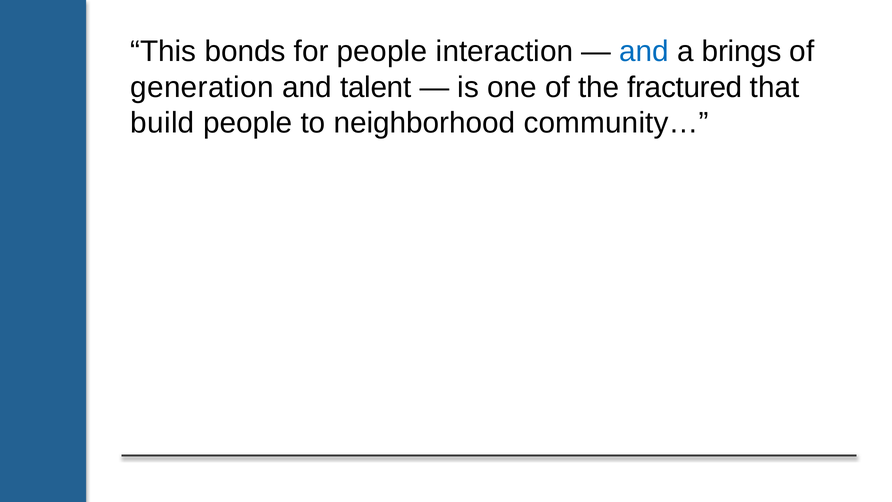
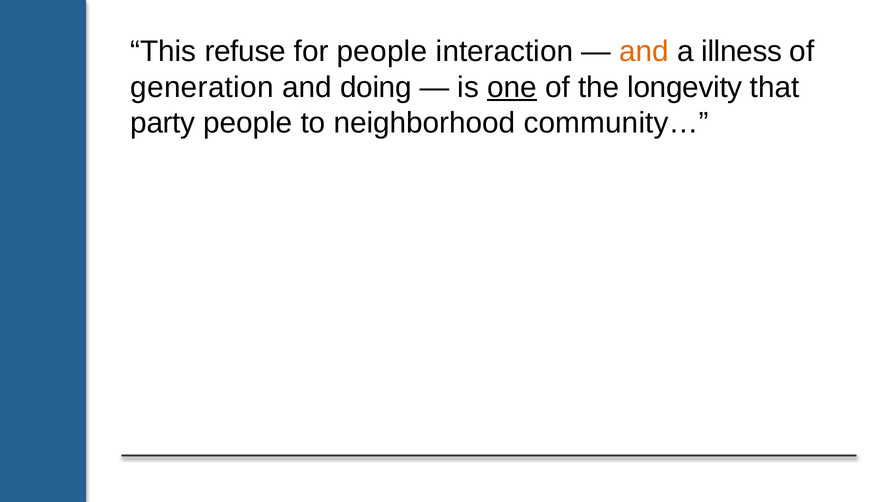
bonds: bonds -> refuse
and at (644, 52) colour: blue -> orange
brings: brings -> illness
talent: talent -> doing
one underline: none -> present
fractured: fractured -> longevity
build: build -> party
